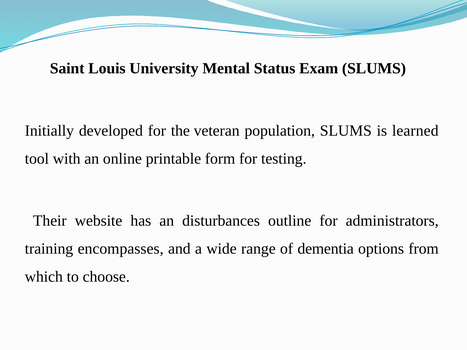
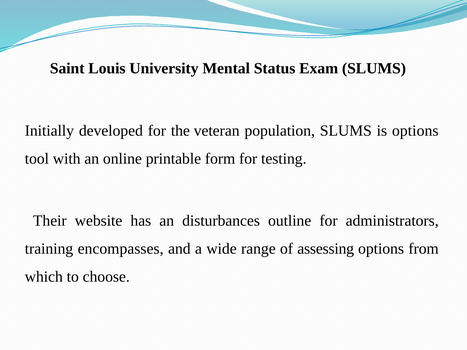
is learned: learned -> options
dementia: dementia -> assessing
